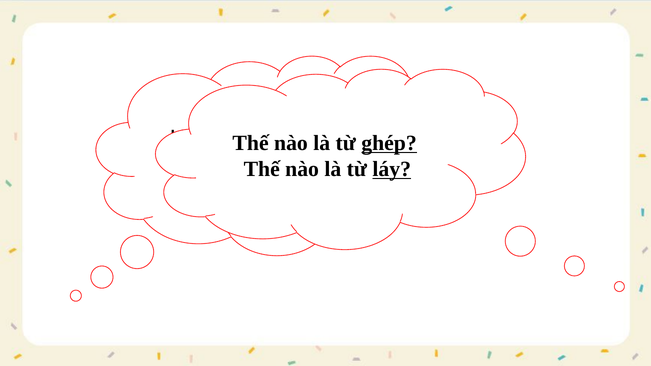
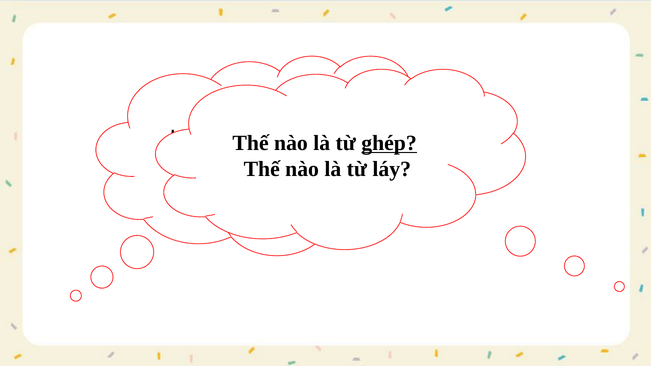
láy underline: present -> none
